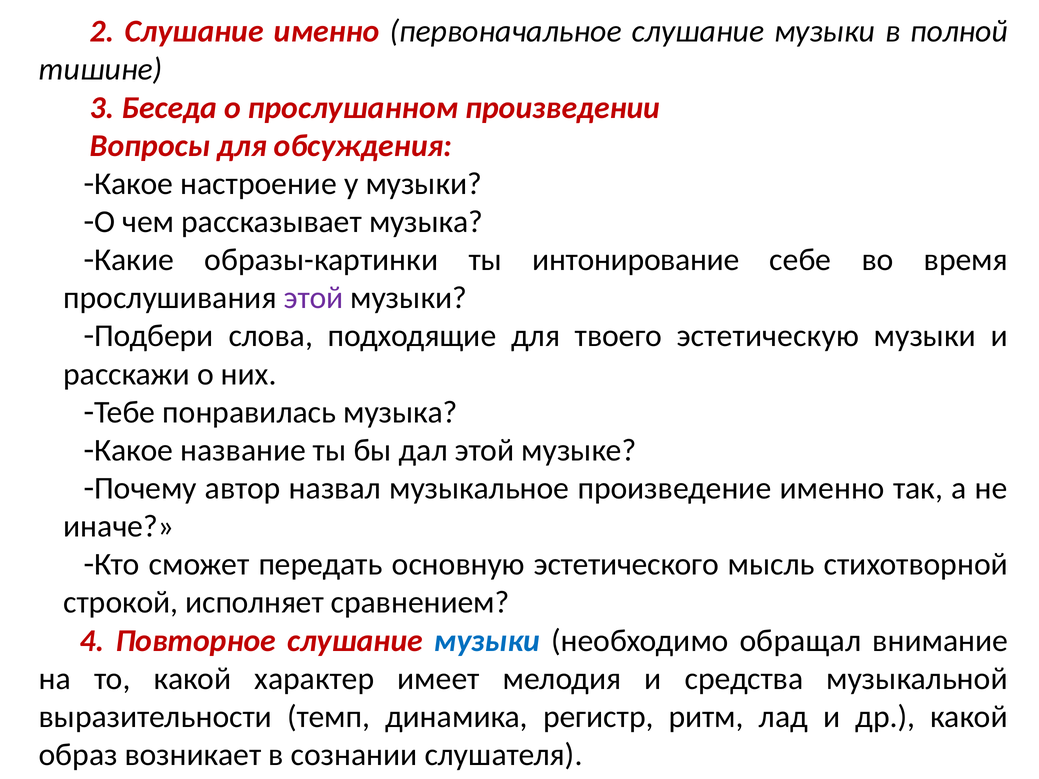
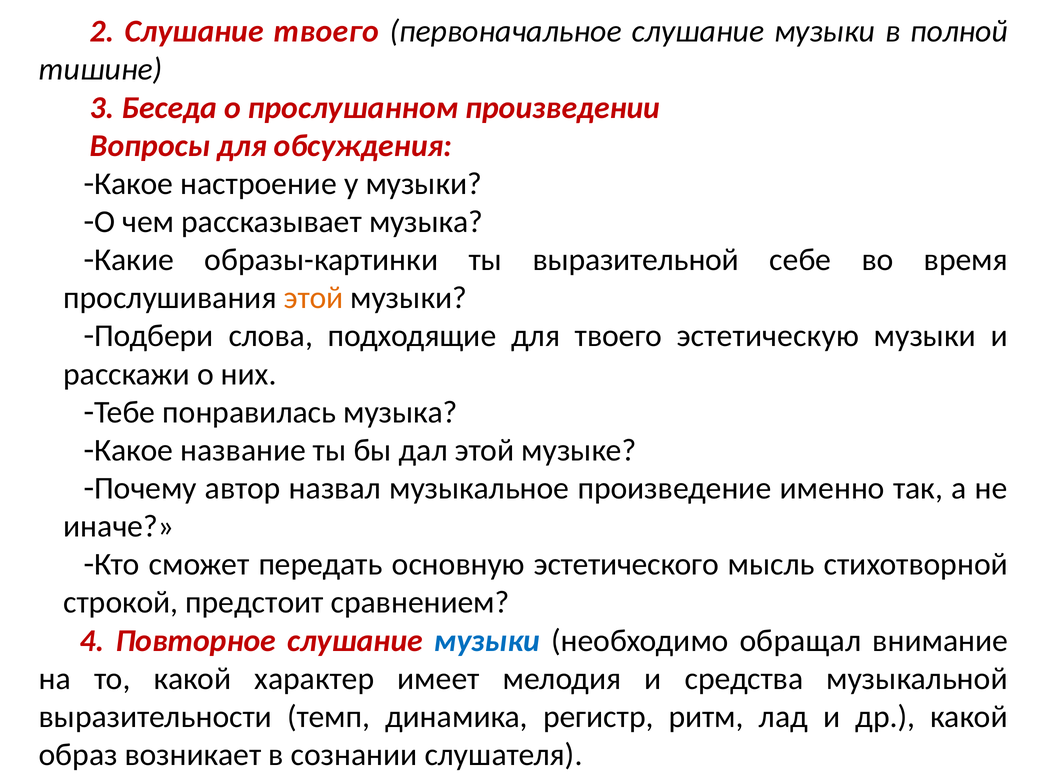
Слушание именно: именно -> твоего
интонирование: интонирование -> выразительной
этой at (314, 298) colour: purple -> orange
исполняет: исполняет -> предстоит
